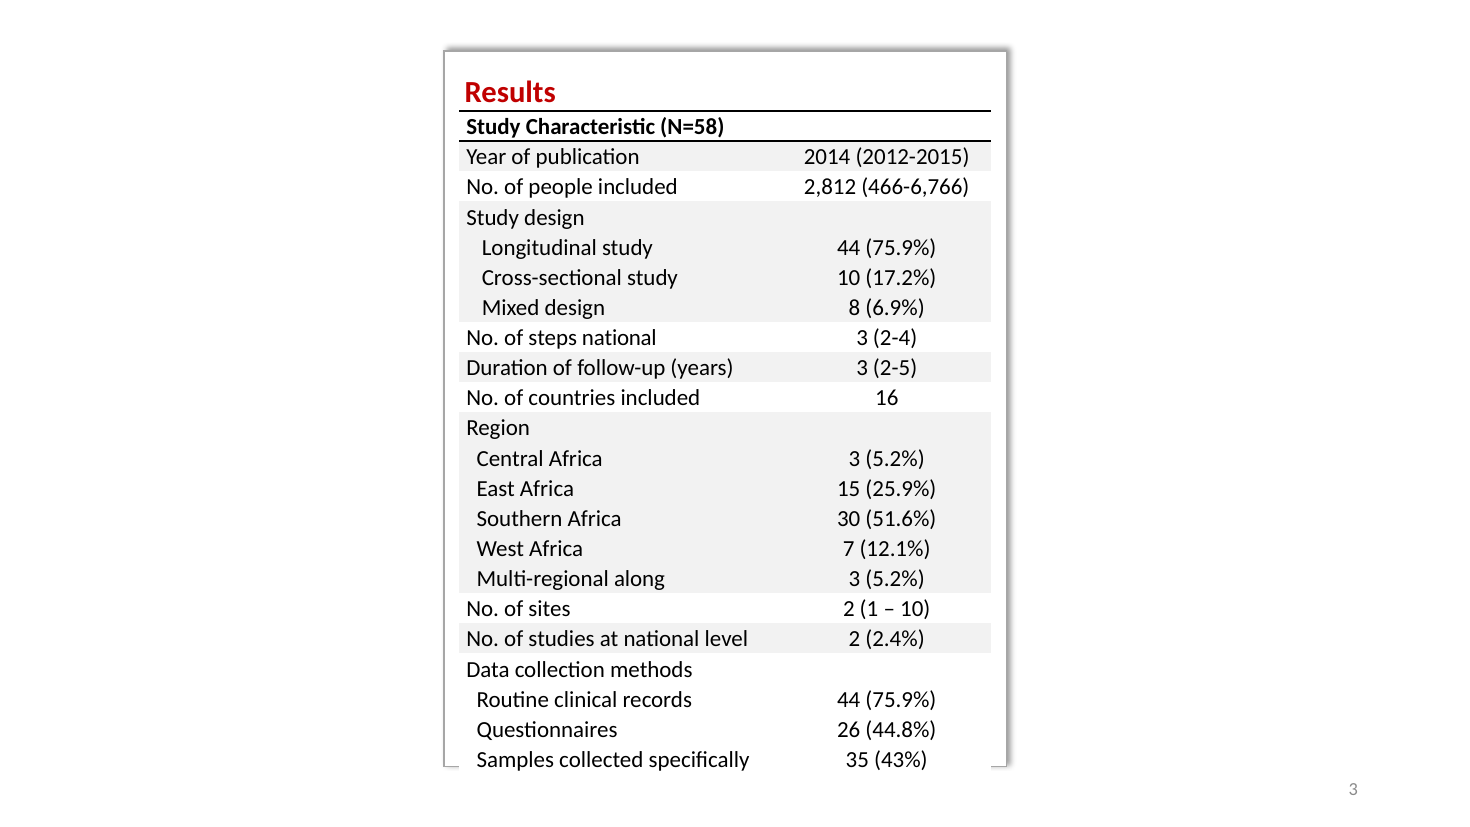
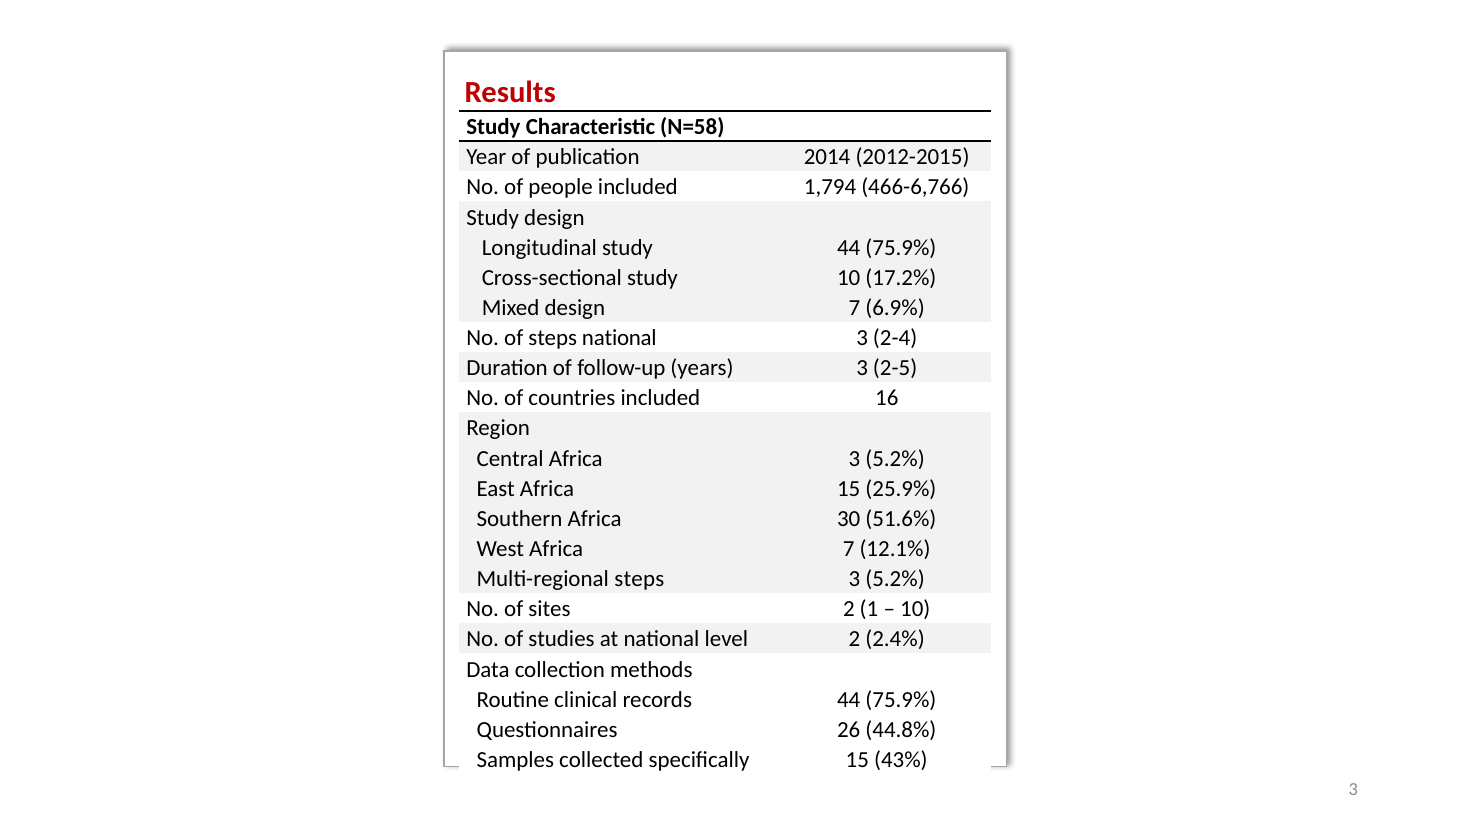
2,812: 2,812 -> 1,794
design 8: 8 -> 7
Multi-regional along: along -> steps
specifically 35: 35 -> 15
